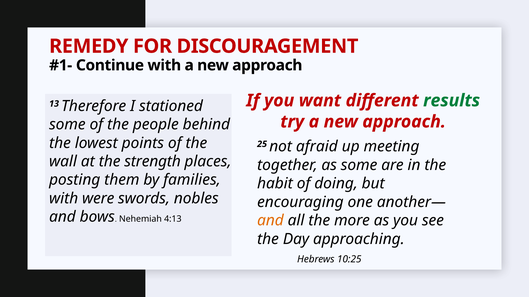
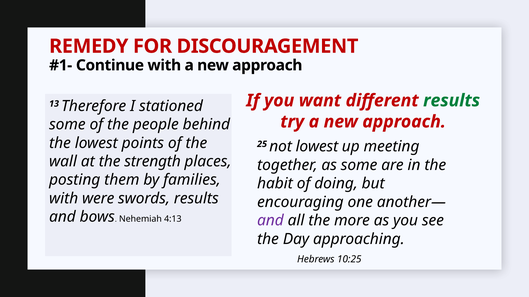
not afraid: afraid -> lowest
swords nobles: nobles -> results
and at (270, 221) colour: orange -> purple
